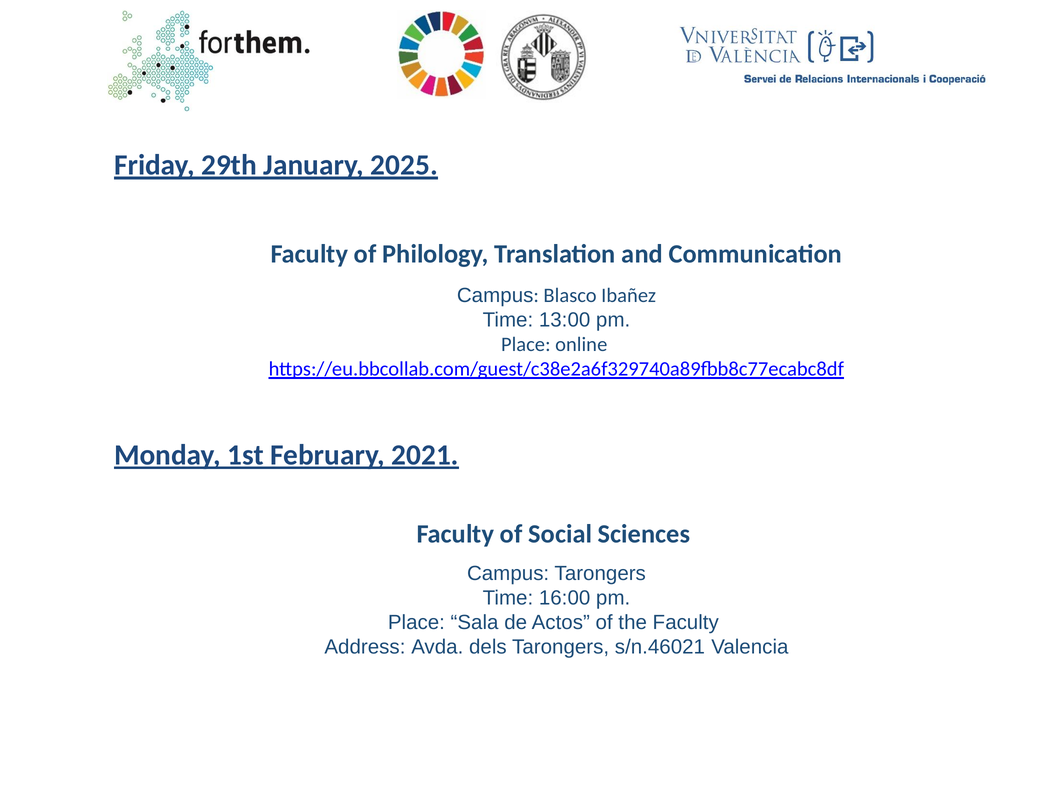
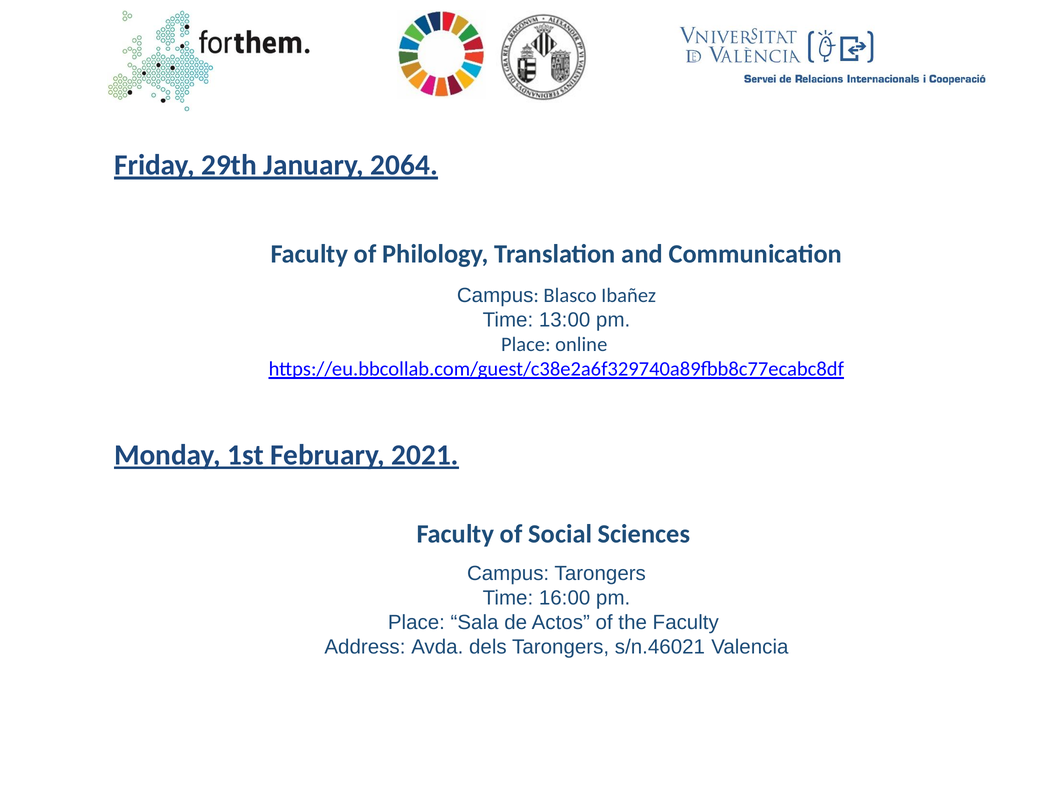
2025: 2025 -> 2064
